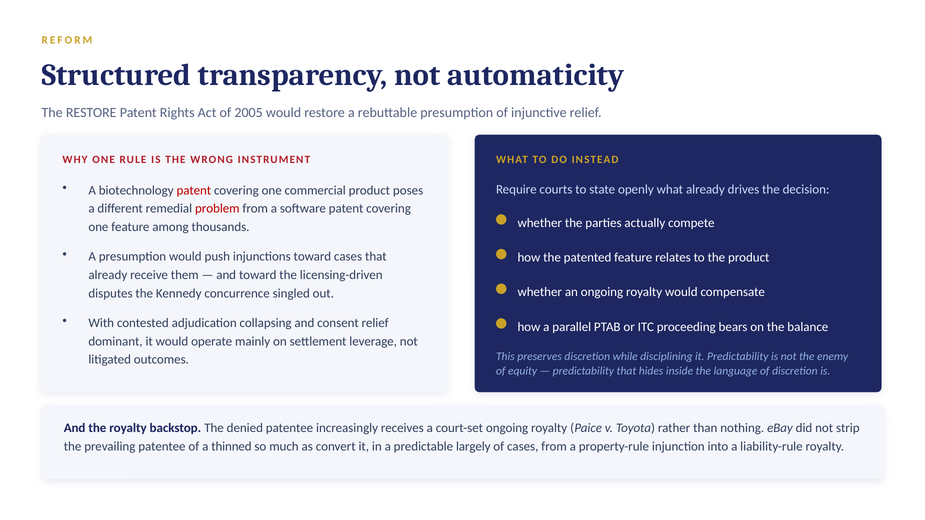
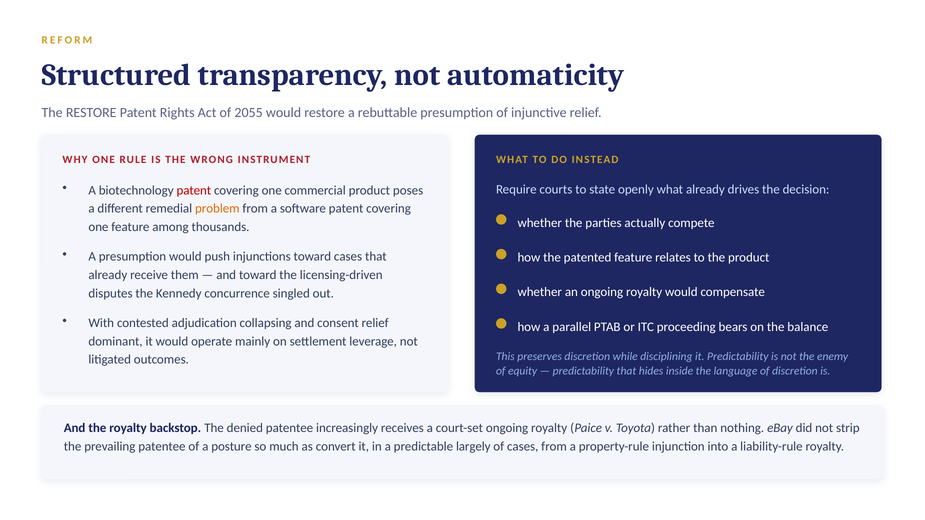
2005: 2005 -> 2055
problem colour: red -> orange
thinned: thinned -> posture
